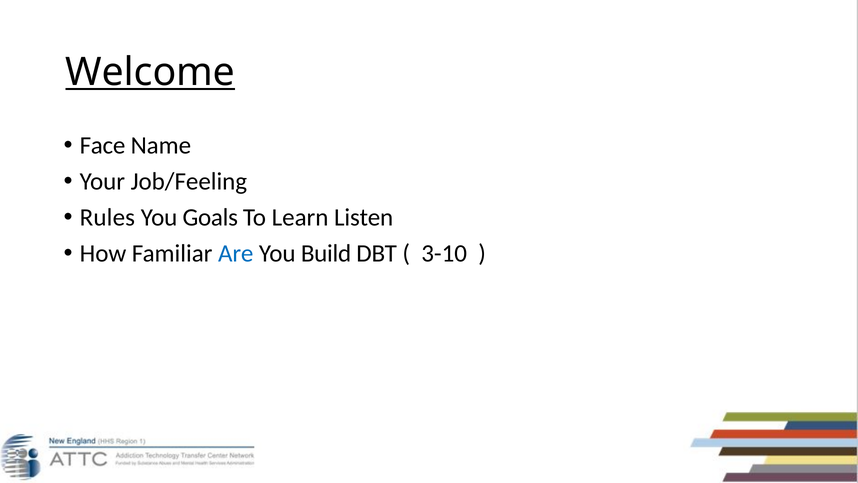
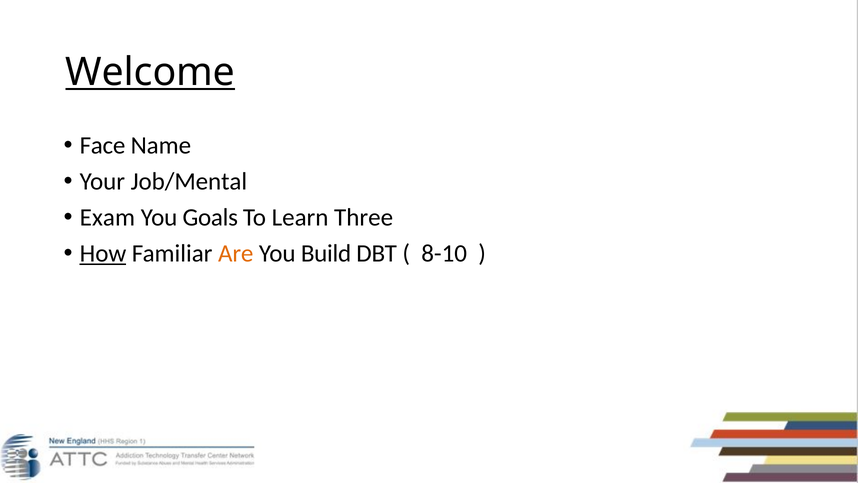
Job/Feeling: Job/Feeling -> Job/Mental
Rules: Rules -> Exam
Listen: Listen -> Three
How underline: none -> present
Are colour: blue -> orange
3-10: 3-10 -> 8-10
